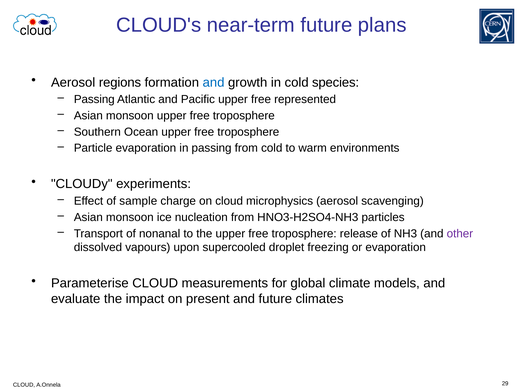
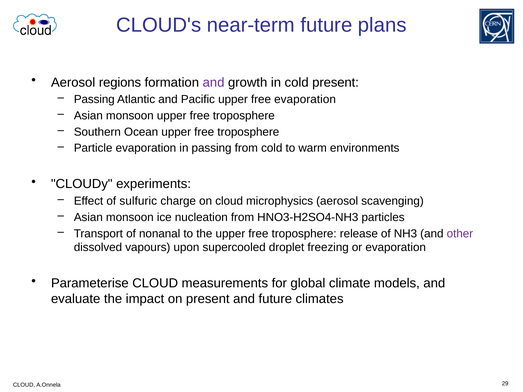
and at (214, 82) colour: blue -> purple
cold species: species -> present
free represented: represented -> evaporation
sample: sample -> sulfuric
